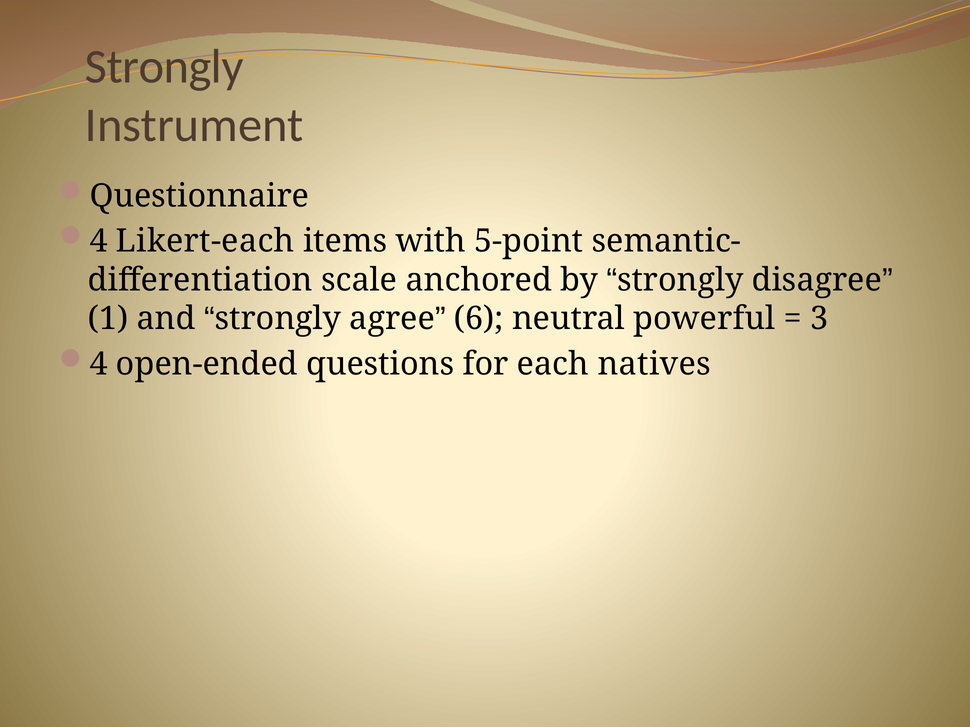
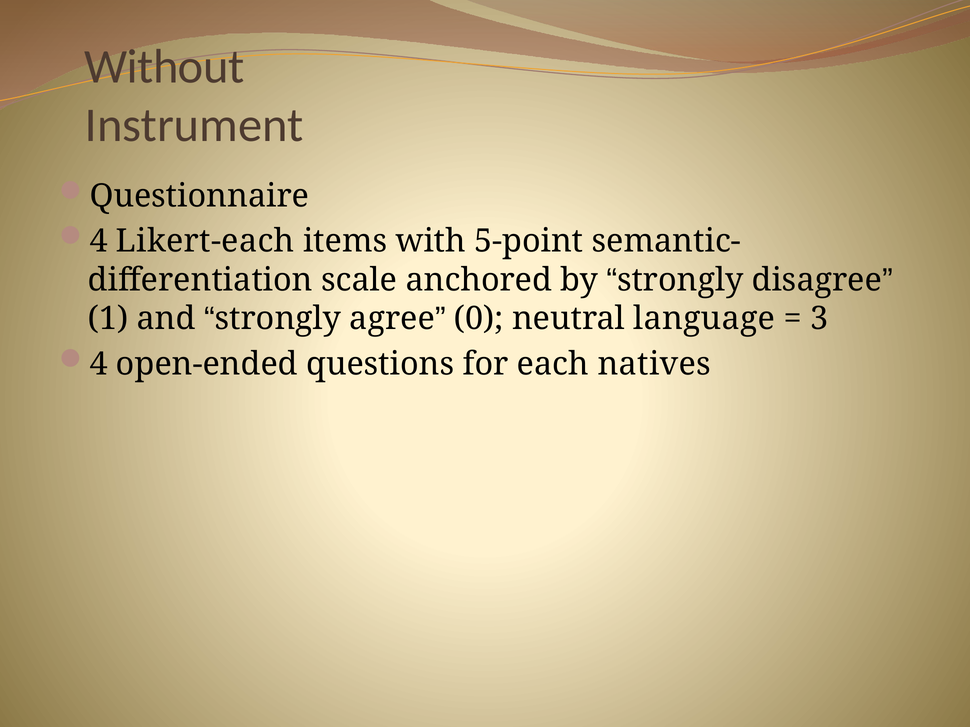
Strongly at (164, 67): Strongly -> Without
6: 6 -> 0
powerful: powerful -> language
